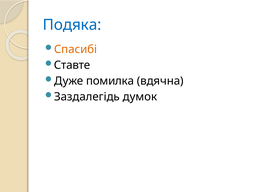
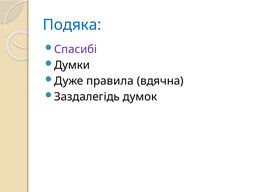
Спасибі colour: orange -> purple
Ставте: Ставте -> Думки
помилка: помилка -> правила
